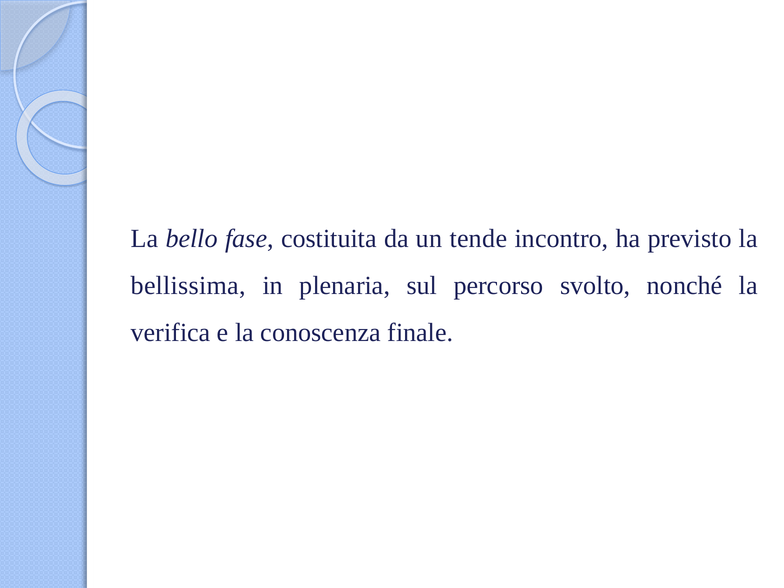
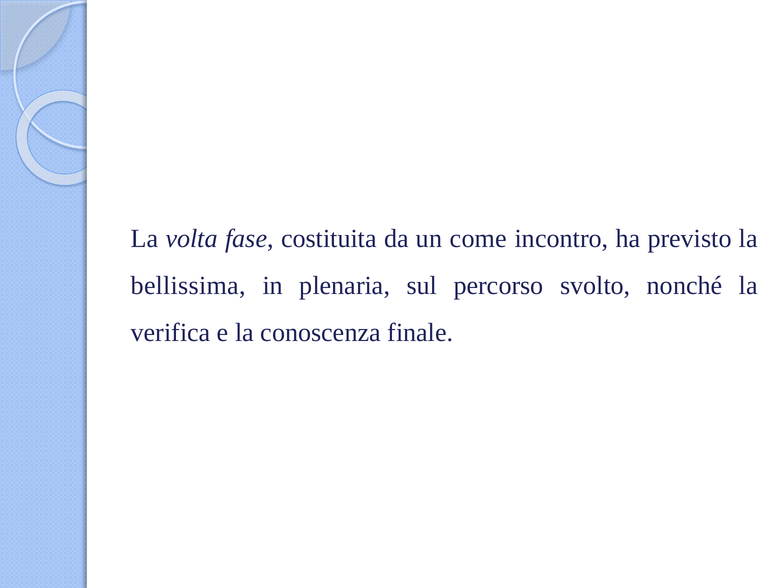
bello: bello -> volta
tende: tende -> come
